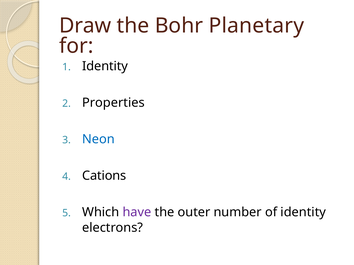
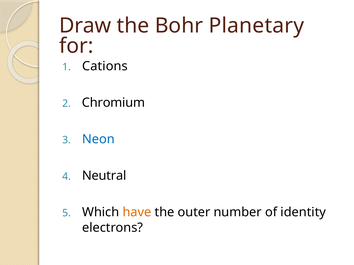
Identity at (105, 66): Identity -> Cations
Properties: Properties -> Chromium
Cations: Cations -> Neutral
have colour: purple -> orange
